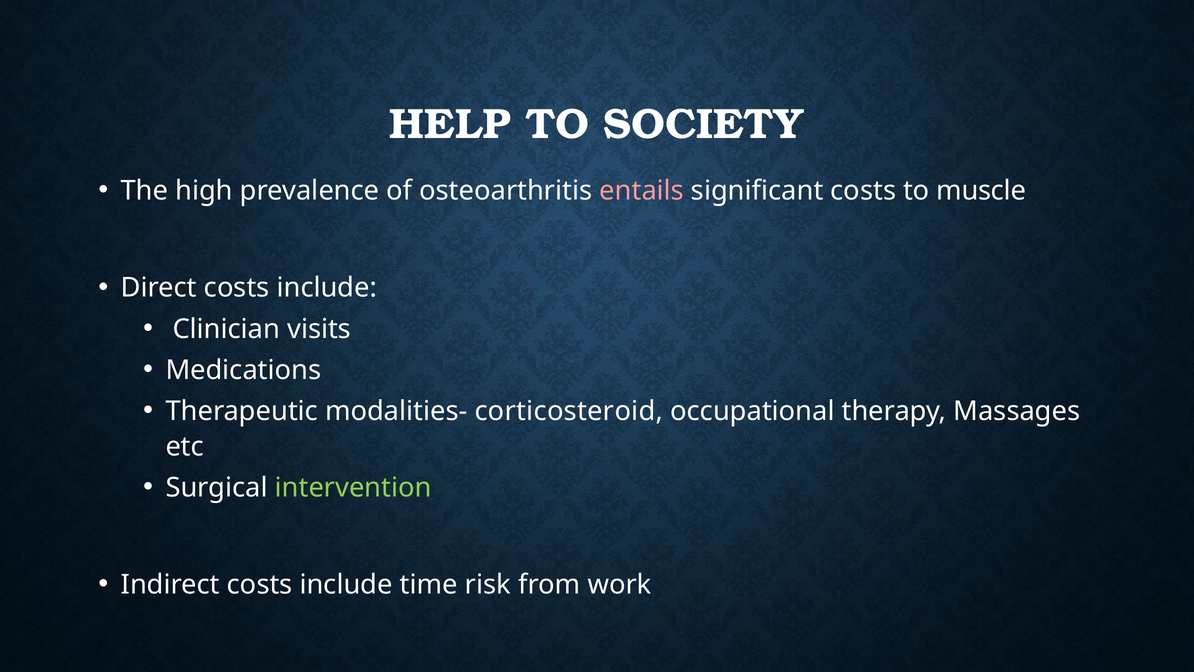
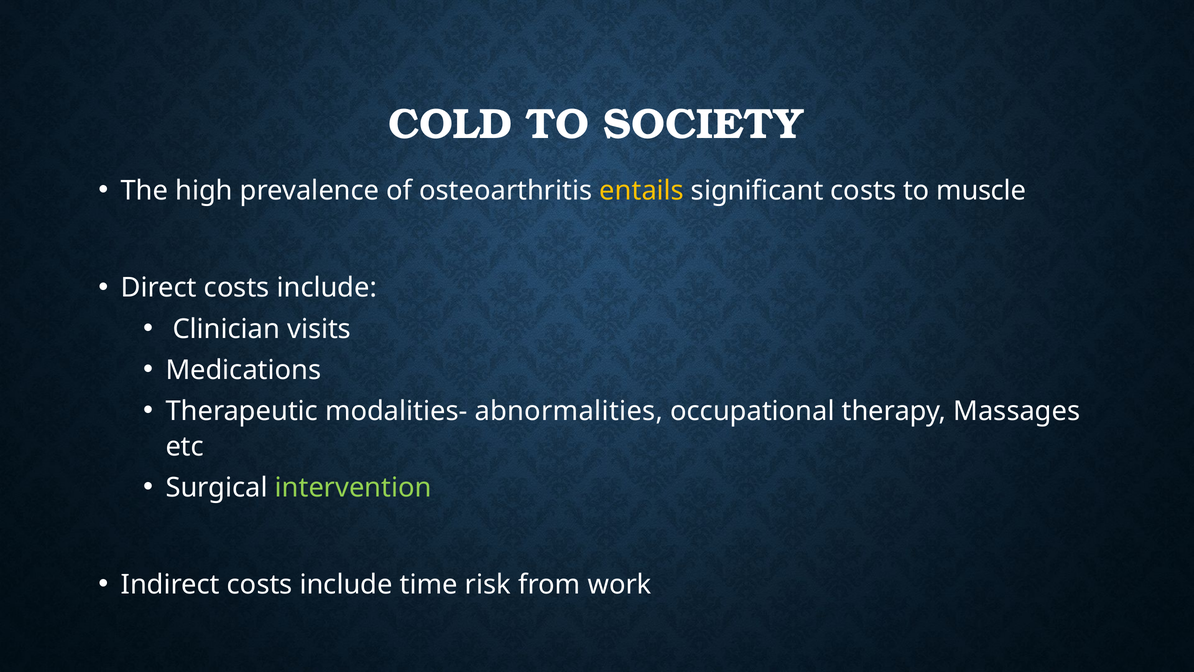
HELP: HELP -> COLD
entails colour: pink -> yellow
corticosteroid: corticosteroid -> abnormalities
